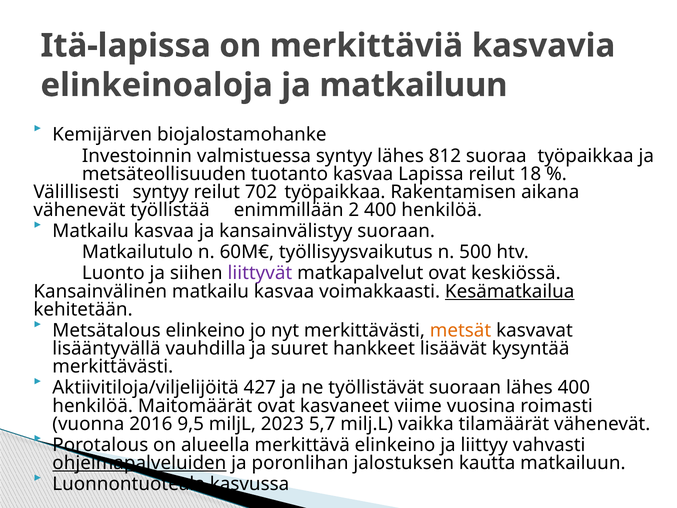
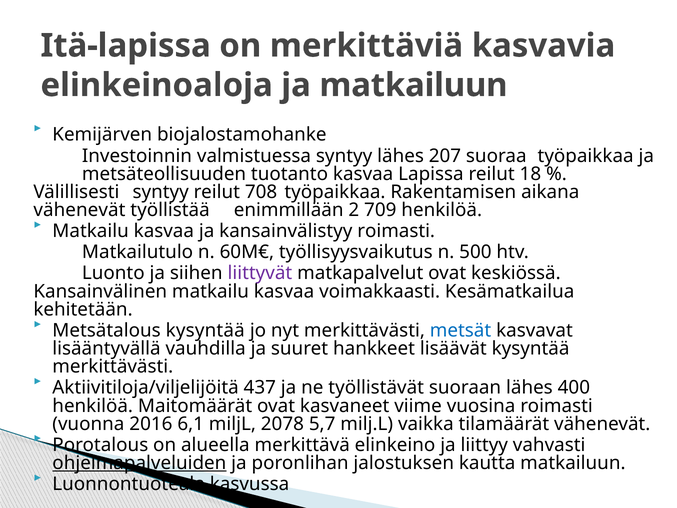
812: 812 -> 207
702: 702 -> 708
2 400: 400 -> 709
kansainvälistyy suoraan: suoraan -> roimasti
Kesämatkailua underline: present -> none
Metsätalous elinkeino: elinkeino -> kysyntää
metsät colour: orange -> blue
427: 427 -> 437
9,5: 9,5 -> 6,1
2023: 2023 -> 2078
